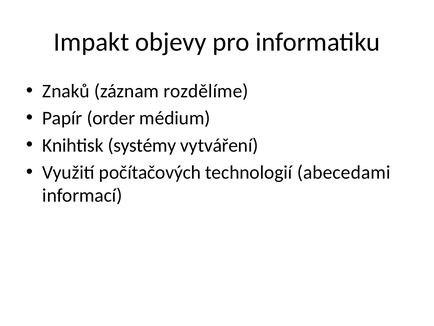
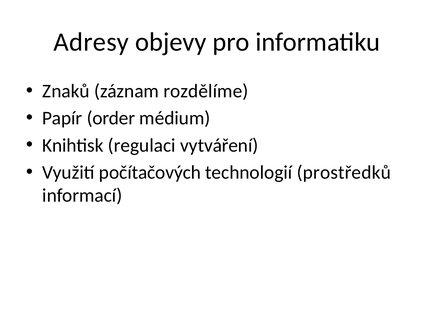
Impakt: Impakt -> Adresy
systémy: systémy -> regulaci
abecedami: abecedami -> prostředků
